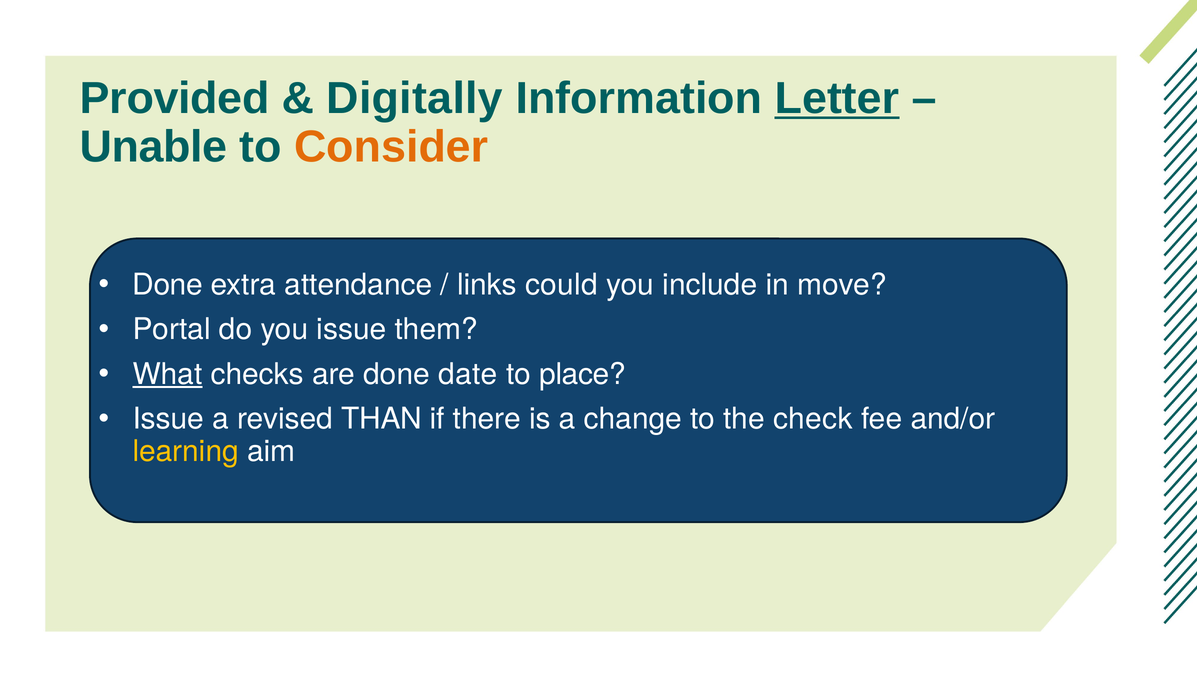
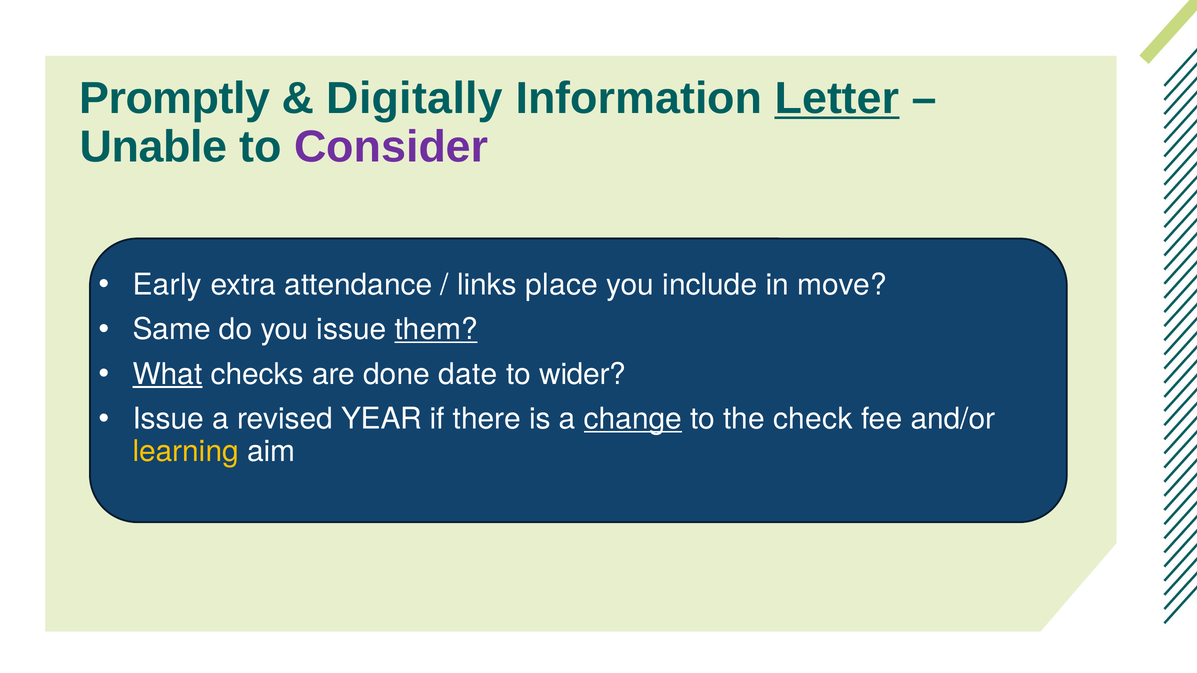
Provided: Provided -> Promptly
Consider colour: orange -> purple
Done at (168, 285): Done -> Early
could: could -> place
Portal: Portal -> Same
them underline: none -> present
place: place -> wider
THAN: THAN -> YEAR
change underline: none -> present
